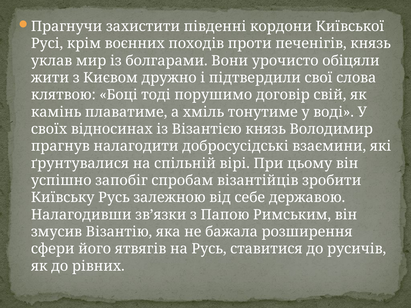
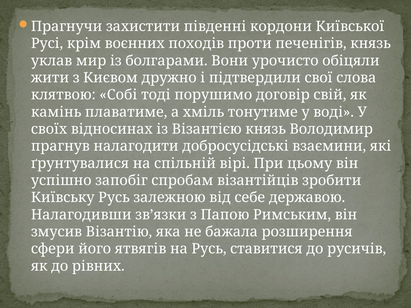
Боці: Боці -> Собі
